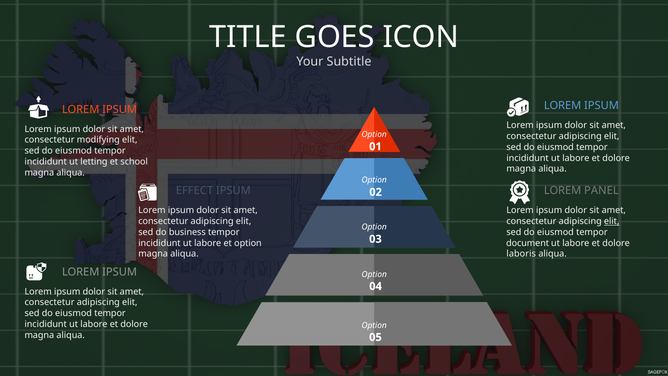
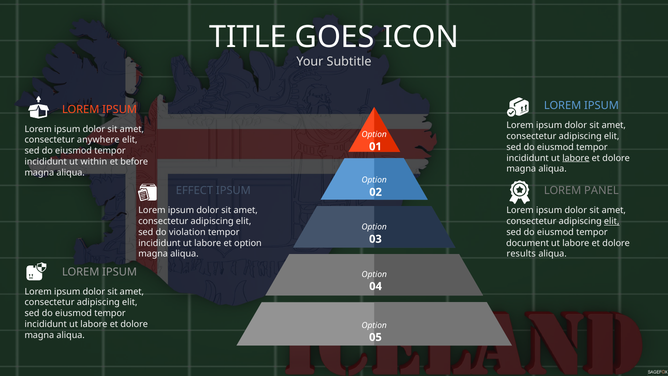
modifying: modifying -> anywhere
labore at (576, 158) underline: none -> present
letting: letting -> within
school: school -> before
business: business -> violation
laboris: laboris -> results
